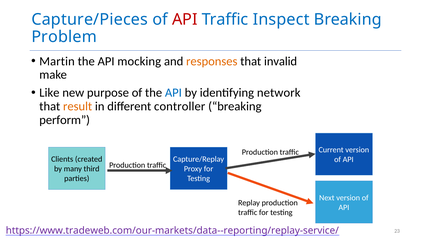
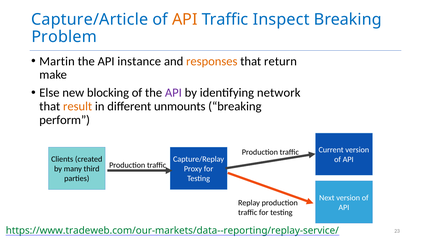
Capture/Pieces: Capture/Pieces -> Capture/Article
API at (185, 20) colour: red -> orange
mocking: mocking -> instance
invalid: invalid -> return
Like: Like -> Else
purpose: purpose -> blocking
API at (173, 93) colour: blue -> purple
controller: controller -> unmounts
https://www.tradeweb.com/our-markets/data--reporting/replay-service/ colour: purple -> green
